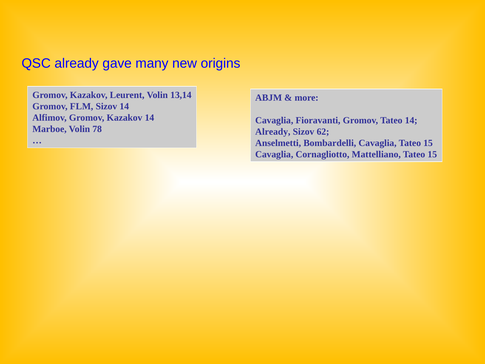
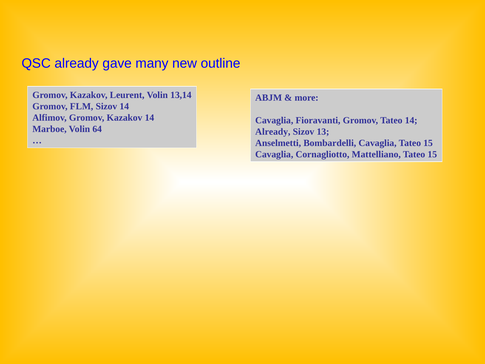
origins: origins -> outline
78: 78 -> 64
62: 62 -> 13
